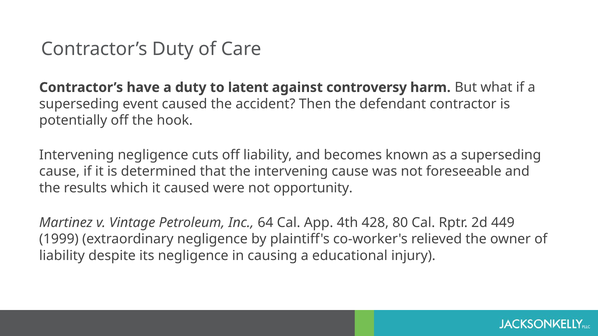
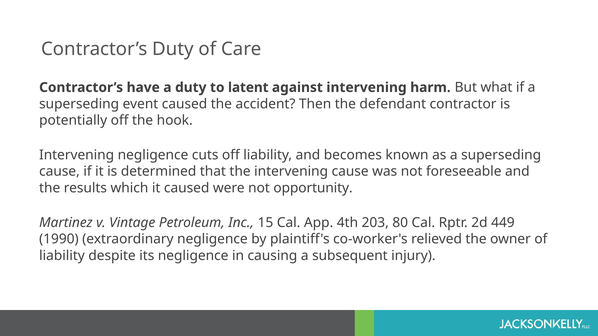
against controversy: controversy -> intervening
64: 64 -> 15
428: 428 -> 203
1999: 1999 -> 1990
educational: educational -> subsequent
